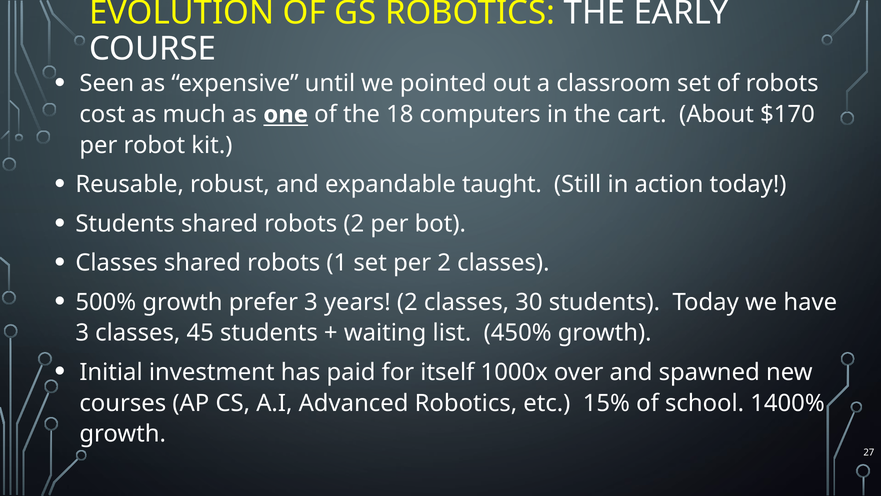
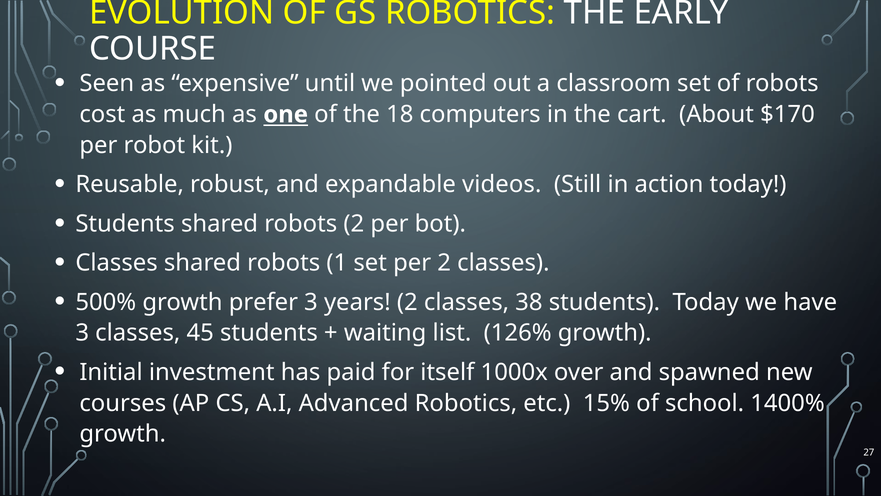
taught: taught -> videos
30: 30 -> 38
450%: 450% -> 126%
